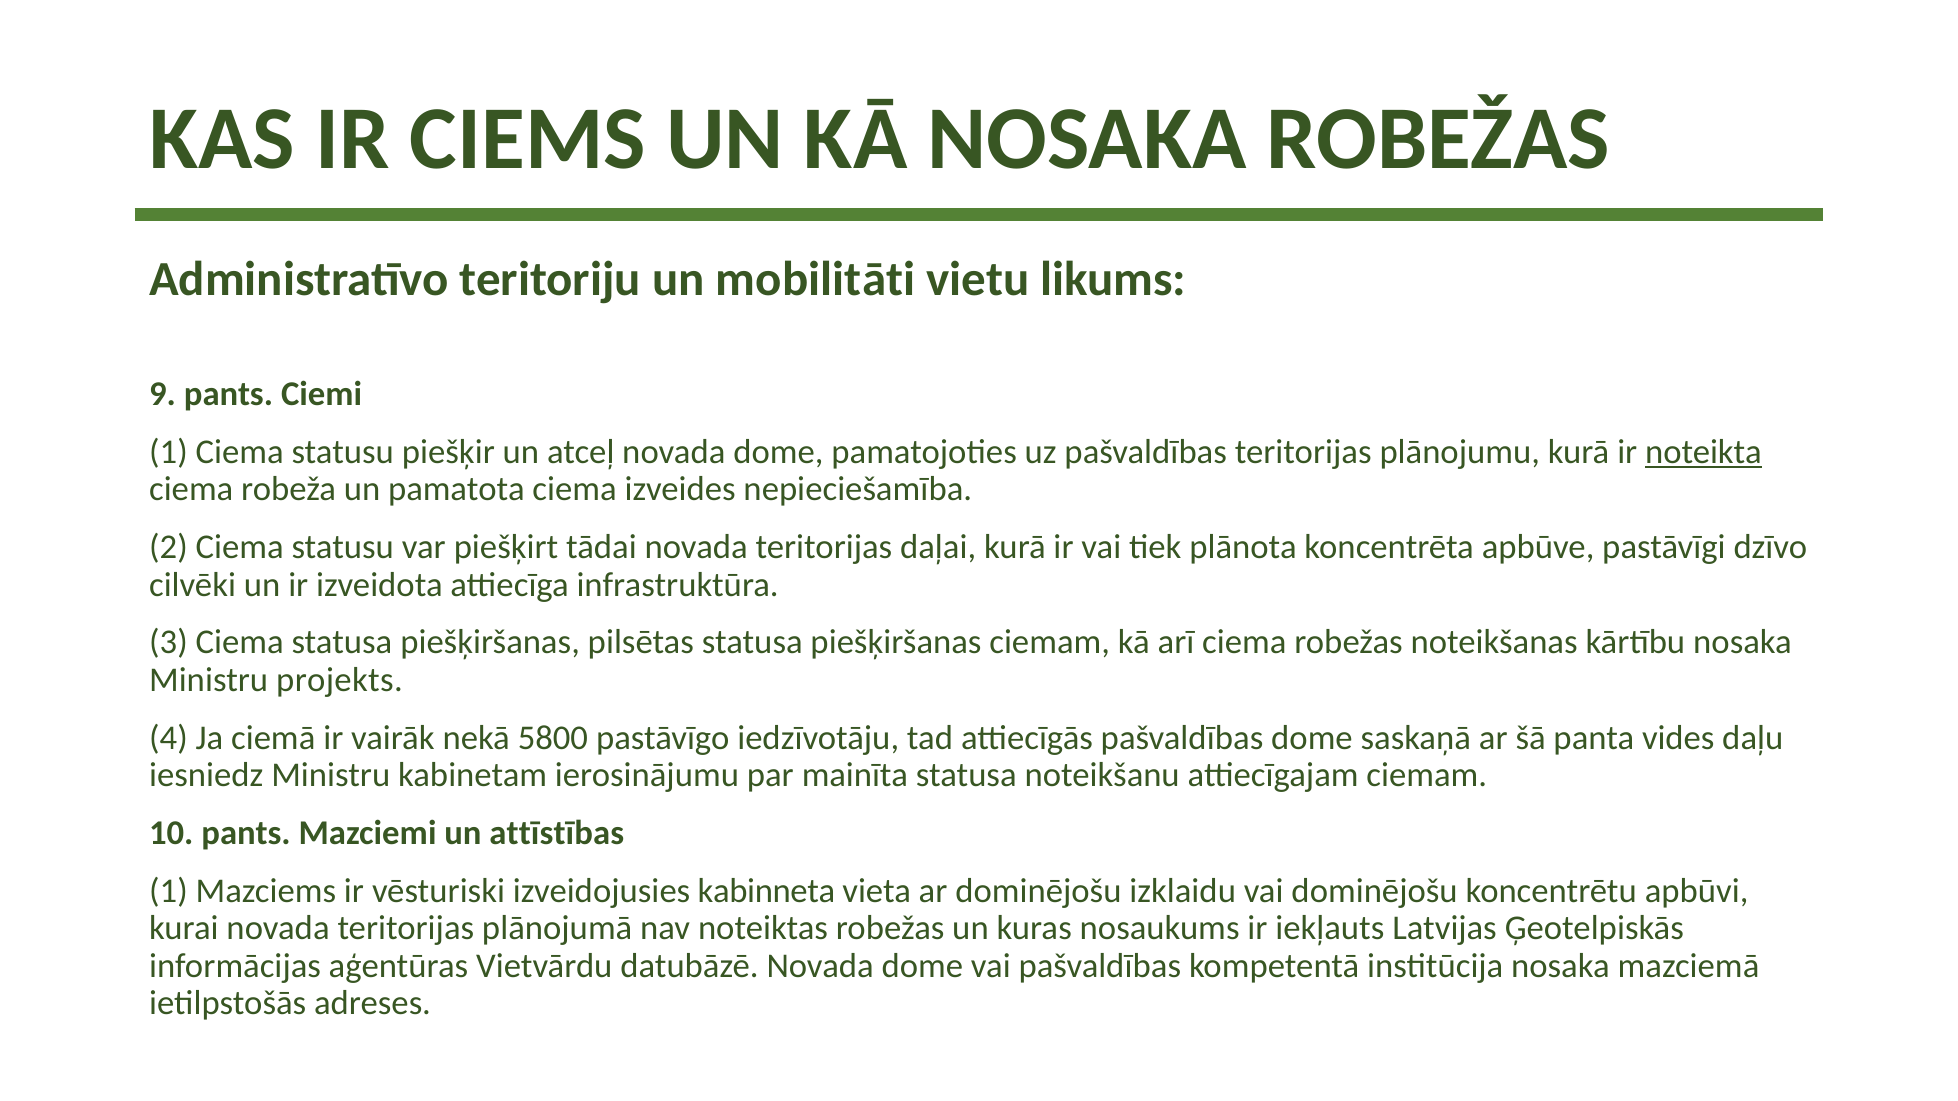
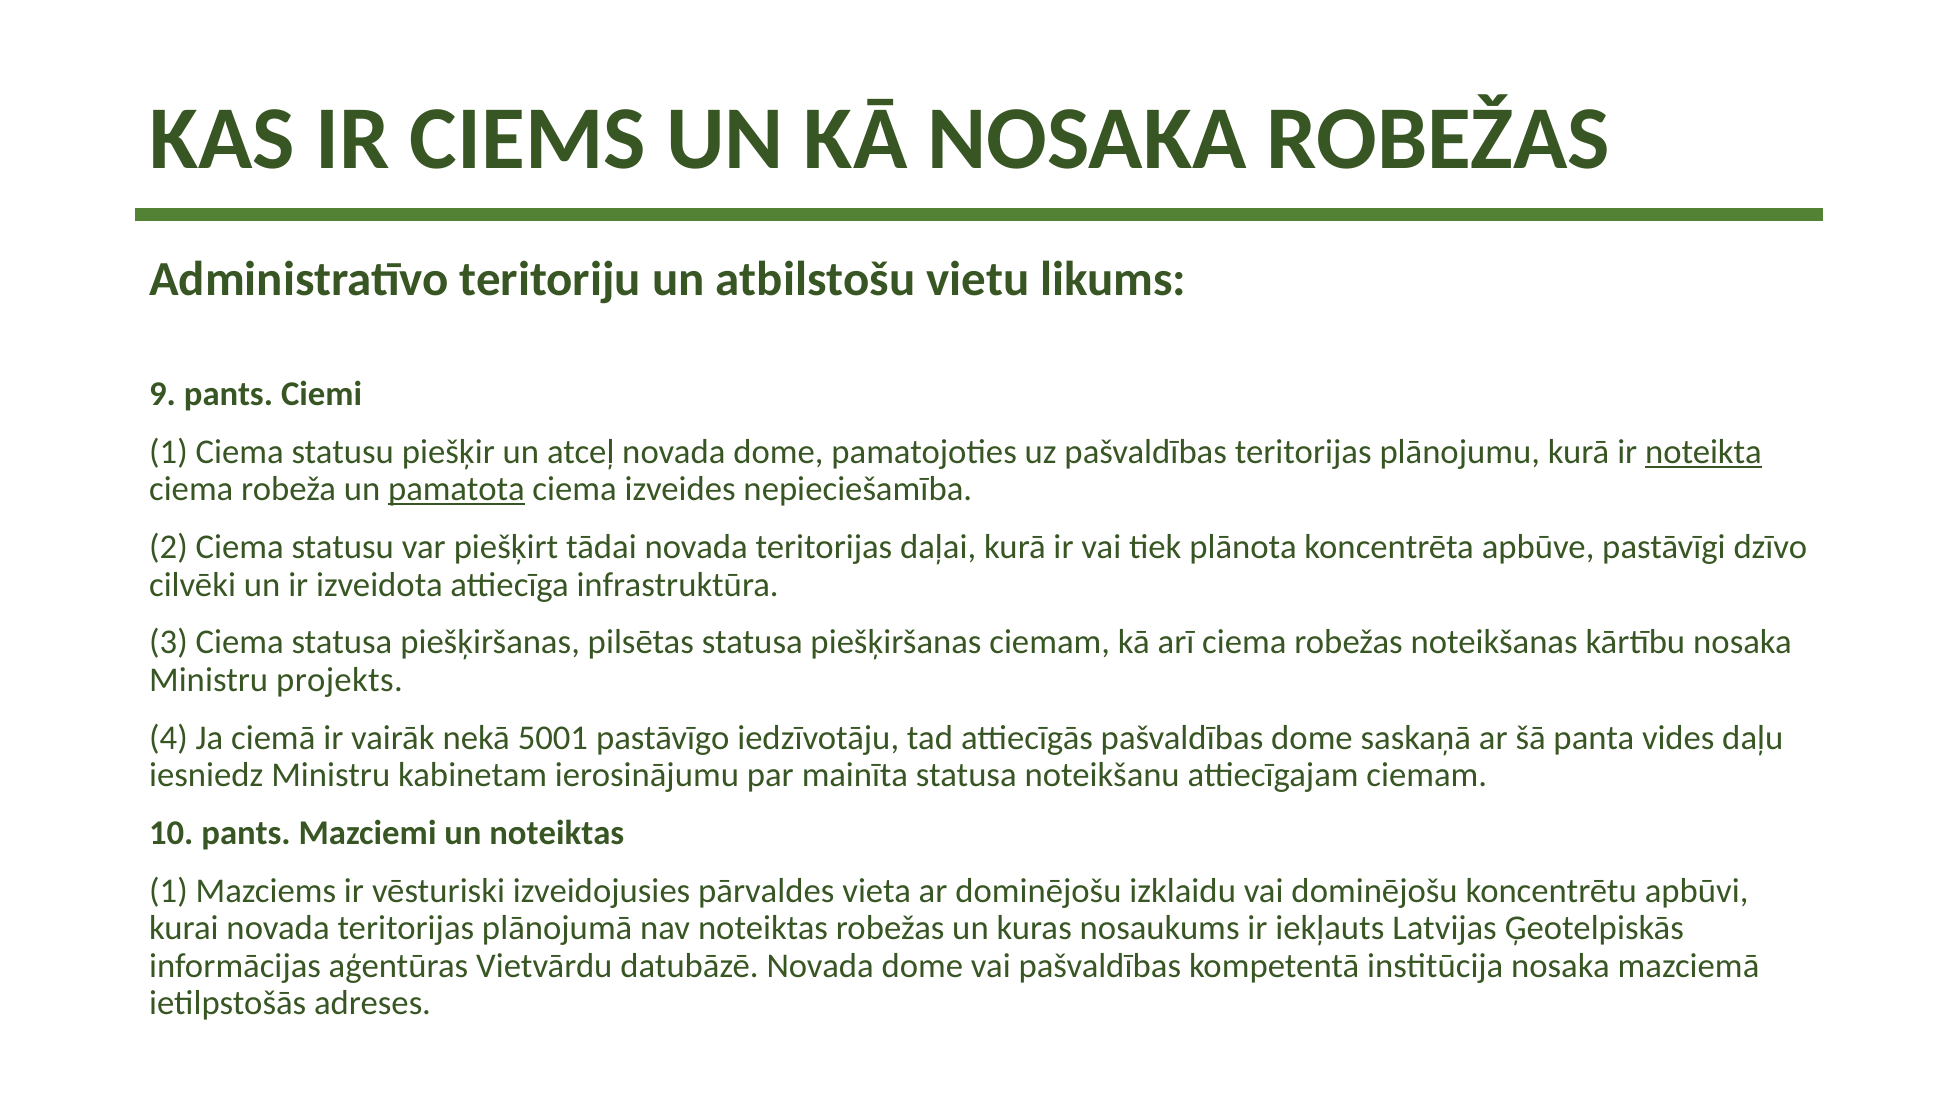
mobilitāti: mobilitāti -> atbilstošu
pamatota underline: none -> present
5800: 5800 -> 5001
un attīstības: attīstības -> noteiktas
kabinneta: kabinneta -> pārvaldes
